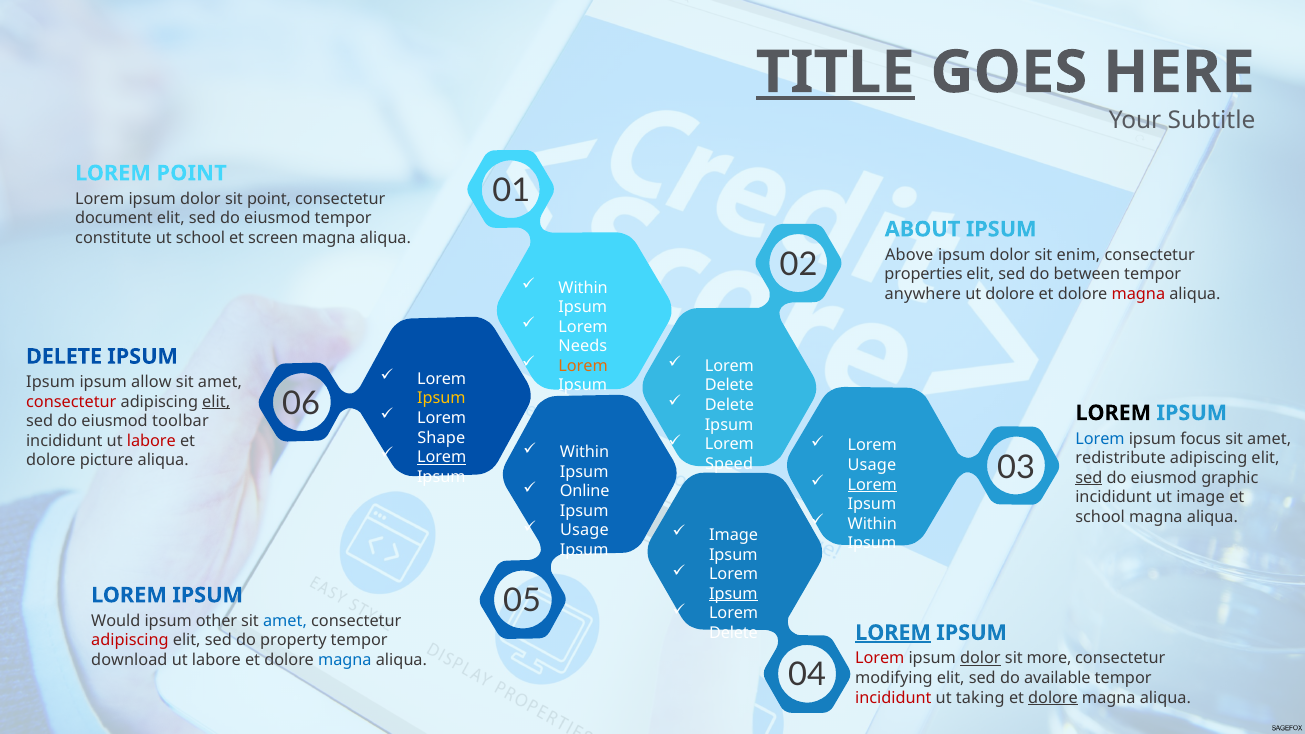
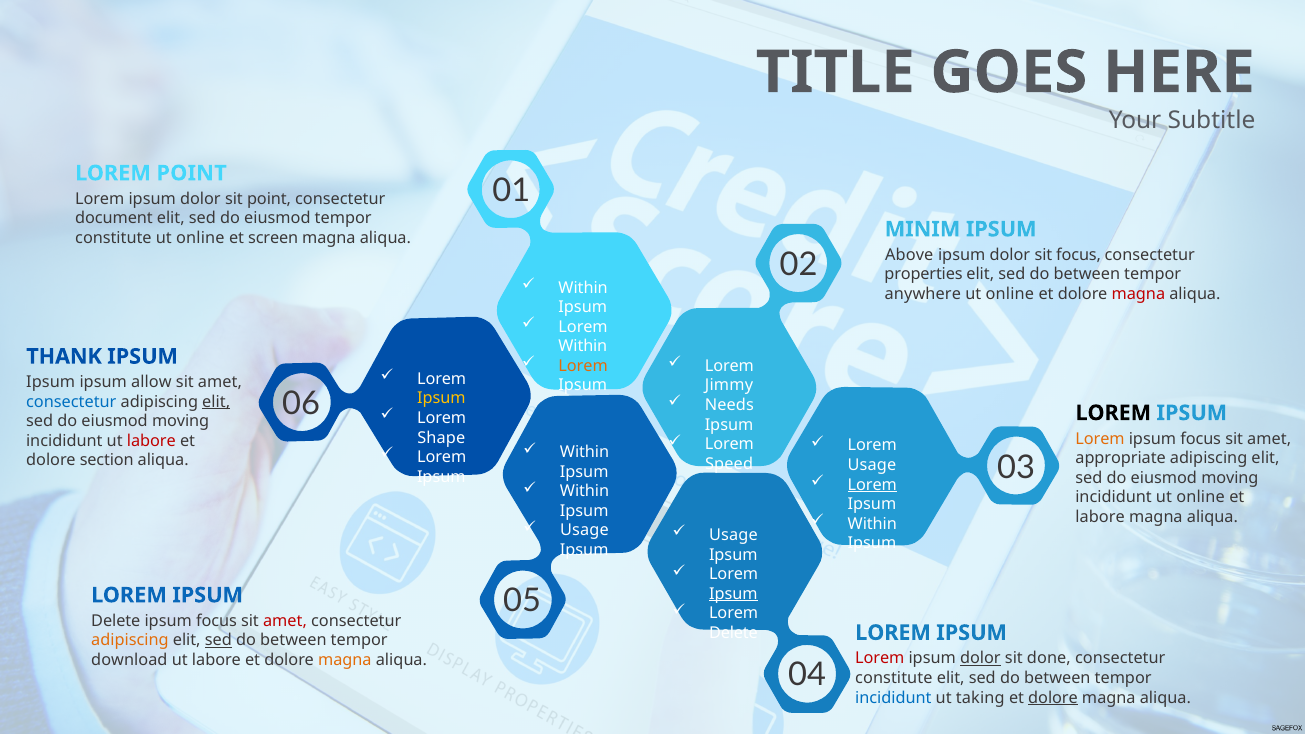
TITLE underline: present -> none
school at (200, 238): school -> online
ABOUT: ABOUT -> MINIM
sit enim: enim -> focus
dolore at (1010, 294): dolore -> online
Needs at (583, 346): Needs -> Within
DELETE at (64, 357): DELETE -> THANK
Delete at (729, 386): Delete -> Jimmy
Delete at (729, 405): Delete -> Needs
consectetur at (71, 402) colour: red -> blue
toolbar at (180, 421): toolbar -> moving
Lorem at (1100, 439) colour: blue -> orange
Lorem at (442, 457) underline: present -> none
redistribute: redistribute -> appropriate
picture: picture -> section
sed at (1089, 478) underline: present -> none
graphic at (1230, 478): graphic -> moving
Online at (585, 492): Online -> Within
incididunt ut image: image -> online
school at (1100, 517): school -> labore
Image at (734, 535): Image -> Usage
Would at (116, 621): Would -> Delete
other at (216, 621): other -> focus
amet at (285, 621) colour: blue -> red
LOREM at (893, 633) underline: present -> none
adipiscing at (130, 641) colour: red -> orange
sed at (218, 641) underline: none -> present
property at (293, 641): property -> between
more: more -> done
magna at (345, 660) colour: blue -> orange
modifying at (894, 678): modifying -> constitute
available at (1057, 678): available -> between
incididunt at (893, 698) colour: red -> blue
